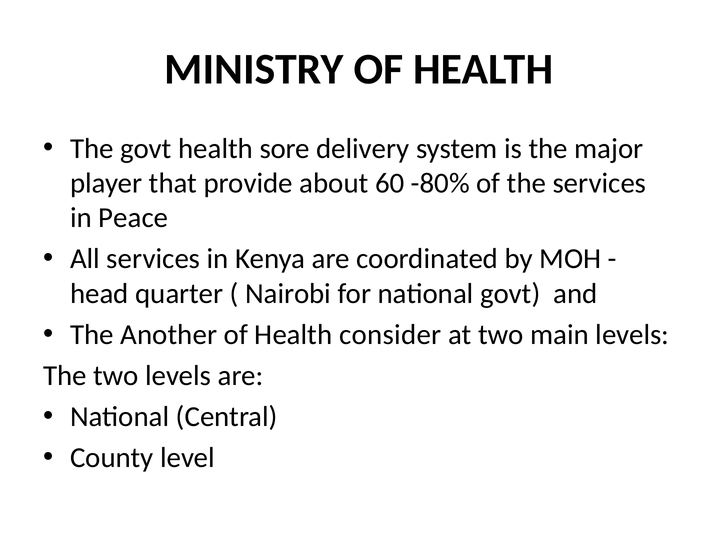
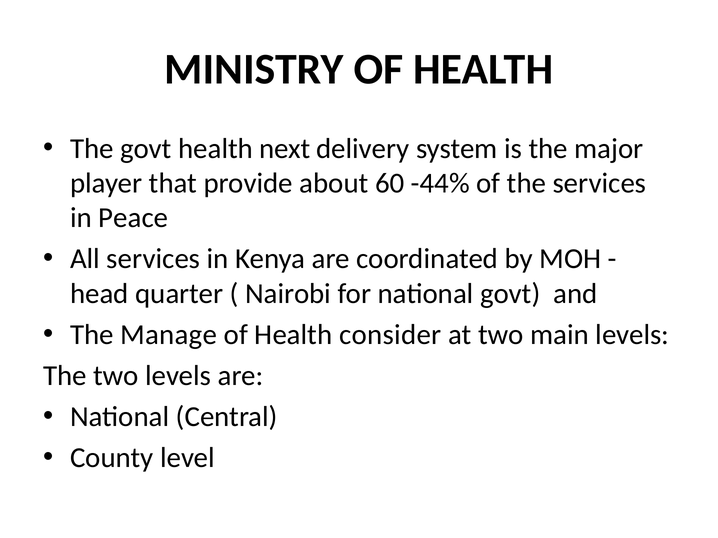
sore: sore -> next
-80%: -80% -> -44%
Another: Another -> Manage
